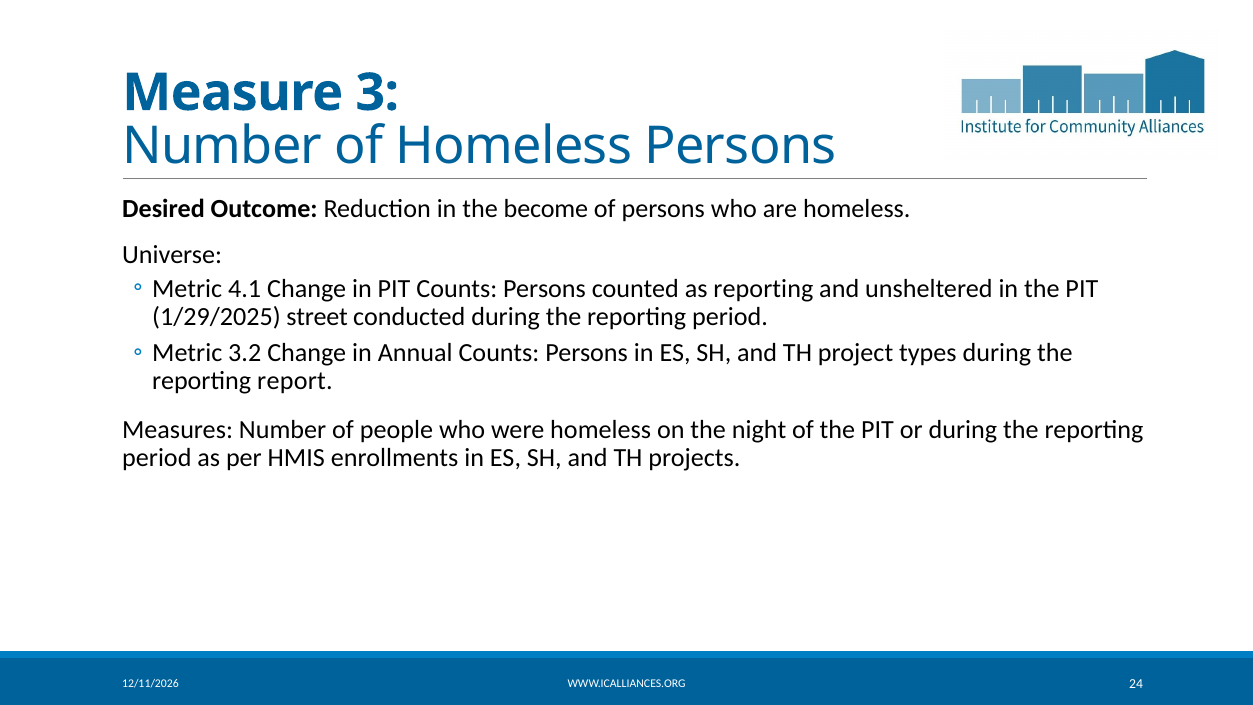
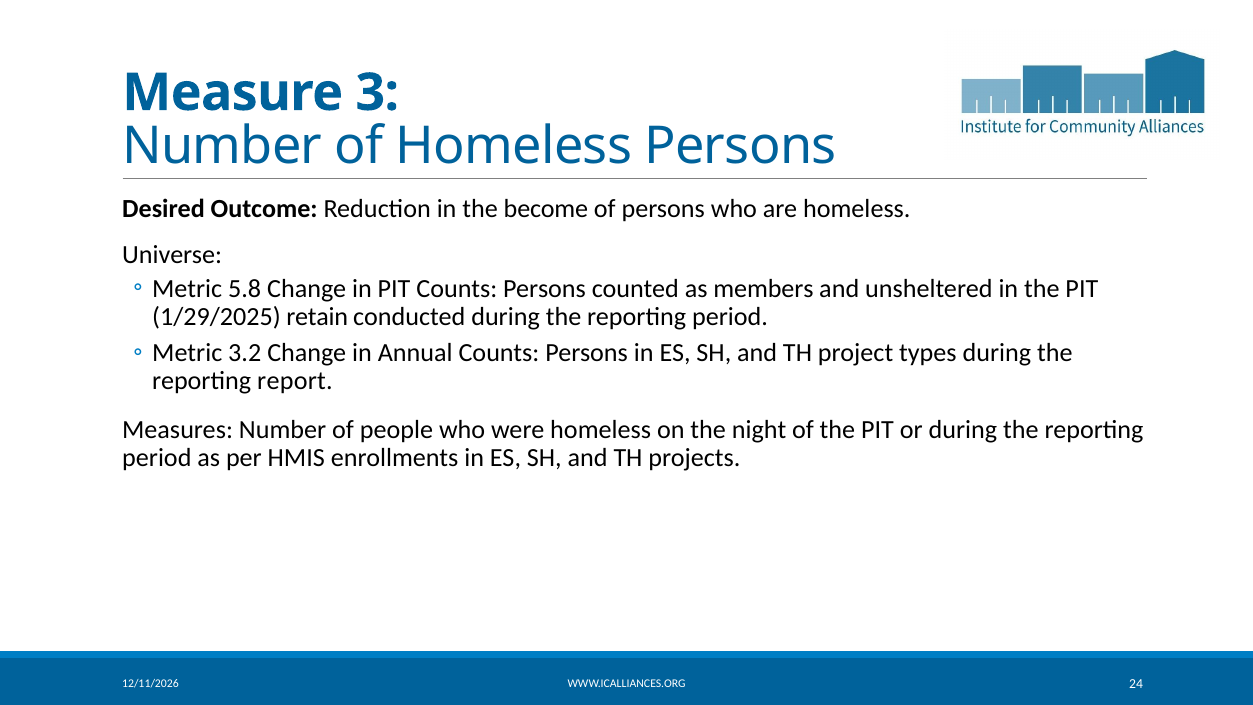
4.1: 4.1 -> 5.8
as reporting: reporting -> members
street: street -> retain
